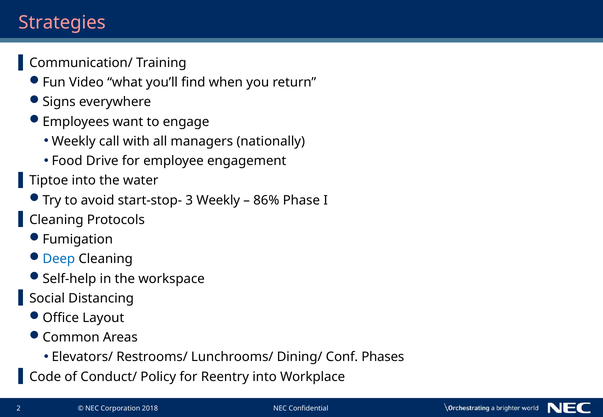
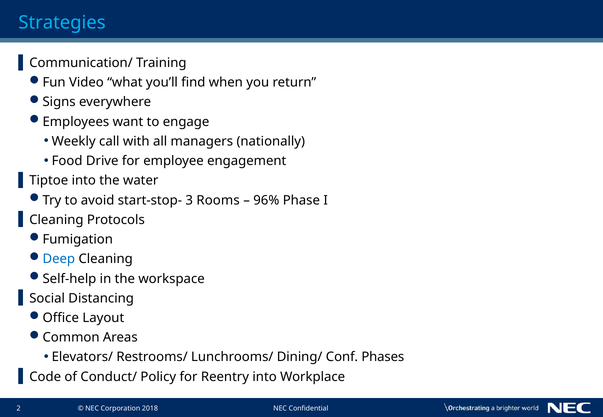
Strategies colour: pink -> light blue
3 Weekly: Weekly -> Rooms
86%: 86% -> 96%
